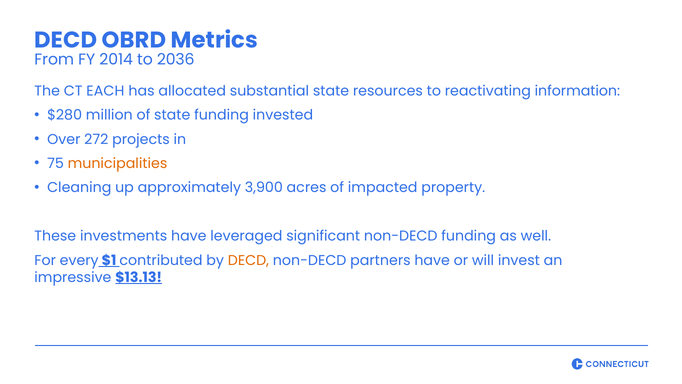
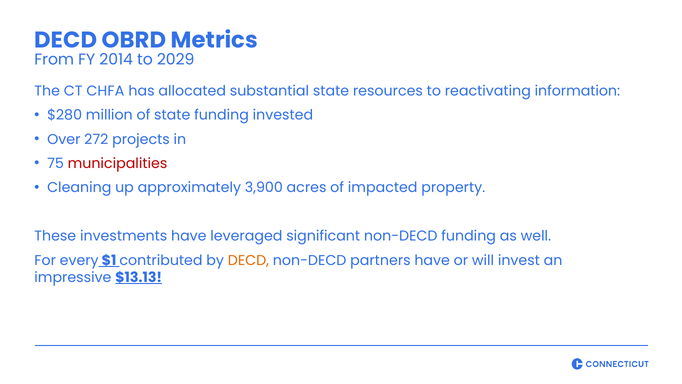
2036: 2036 -> 2029
EACH: EACH -> CHFA
municipalities colour: orange -> red
